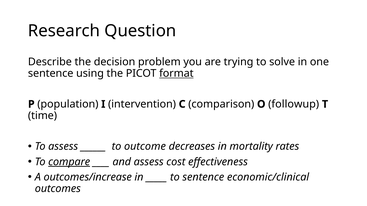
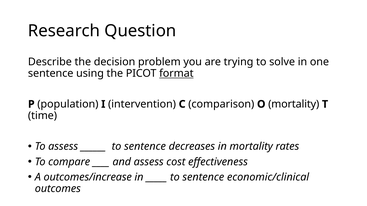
O followup: followup -> mortality
outcome at (145, 147): outcome -> sentence
compare underline: present -> none
